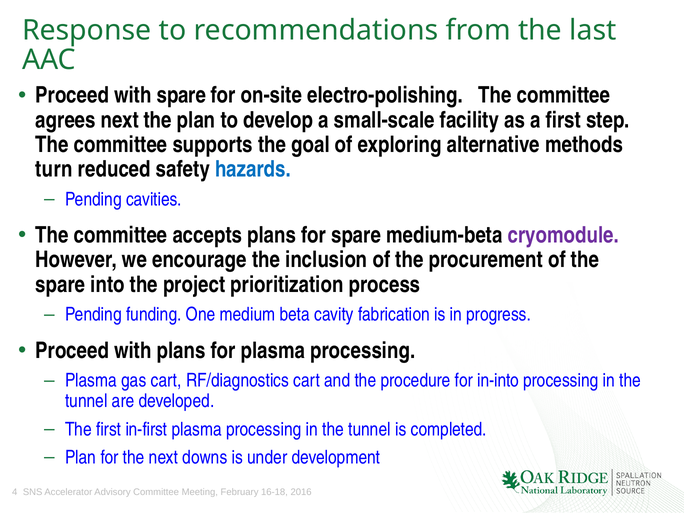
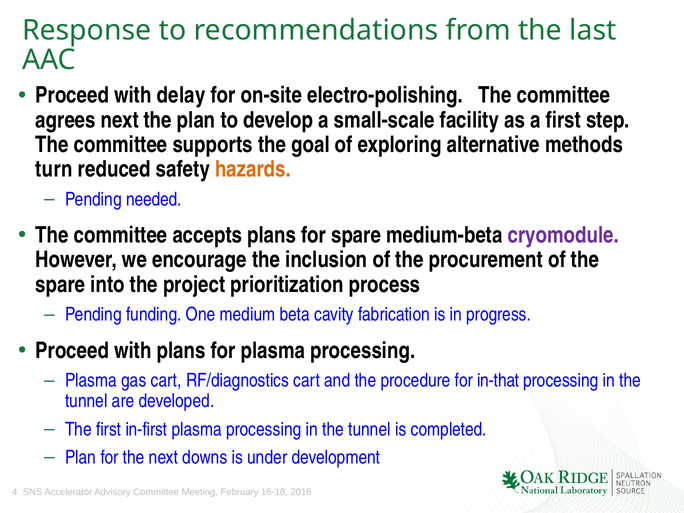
with spare: spare -> delay
hazards colour: blue -> orange
cavities: cavities -> needed
in-into: in-into -> in-that
